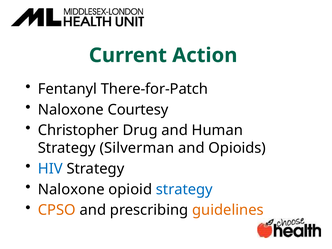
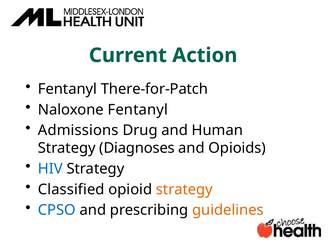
Naloxone Courtesy: Courtesy -> Fentanyl
Christopher: Christopher -> Admissions
Silverman: Silverman -> Diagnoses
Naloxone at (71, 189): Naloxone -> Classified
strategy at (184, 189) colour: blue -> orange
CPSO colour: orange -> blue
